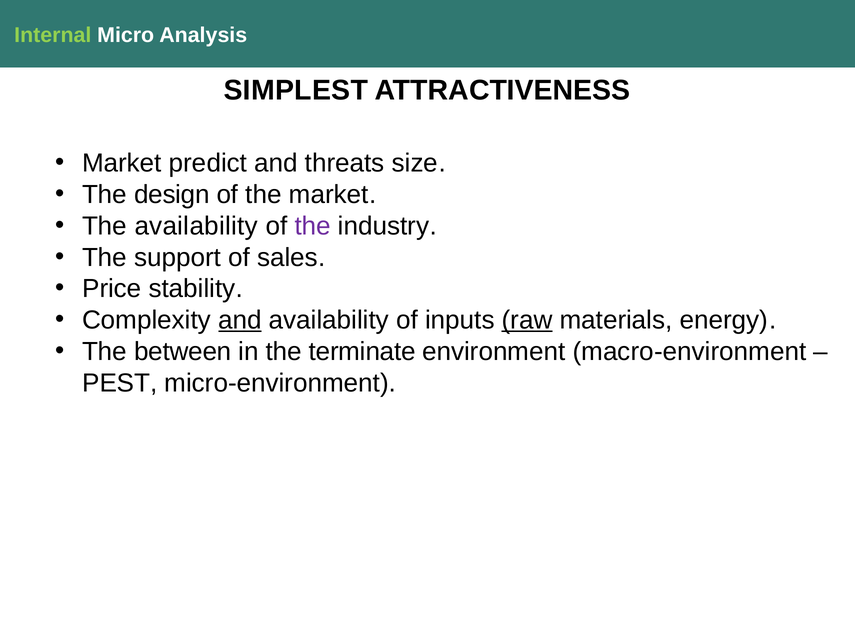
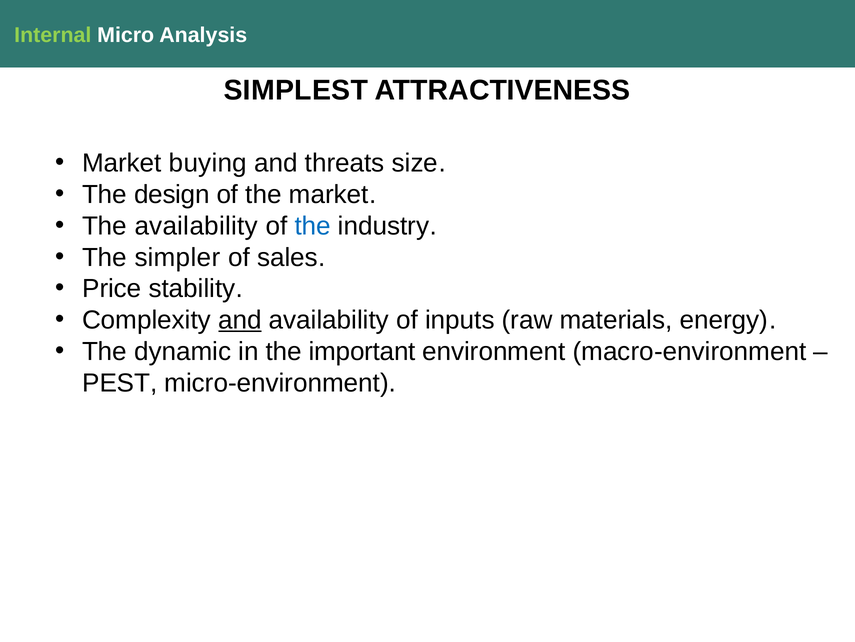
predict: predict -> buying
the at (313, 226) colour: purple -> blue
support: support -> simpler
raw underline: present -> none
between: between -> dynamic
terminate: terminate -> important
